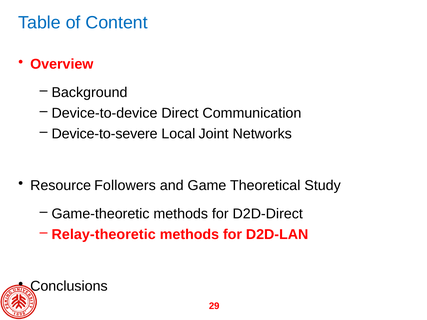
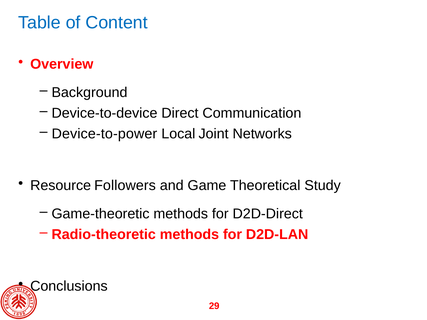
Device-to-severe: Device-to-severe -> Device-to-power
Relay-theoretic: Relay-theoretic -> Radio-theoretic
